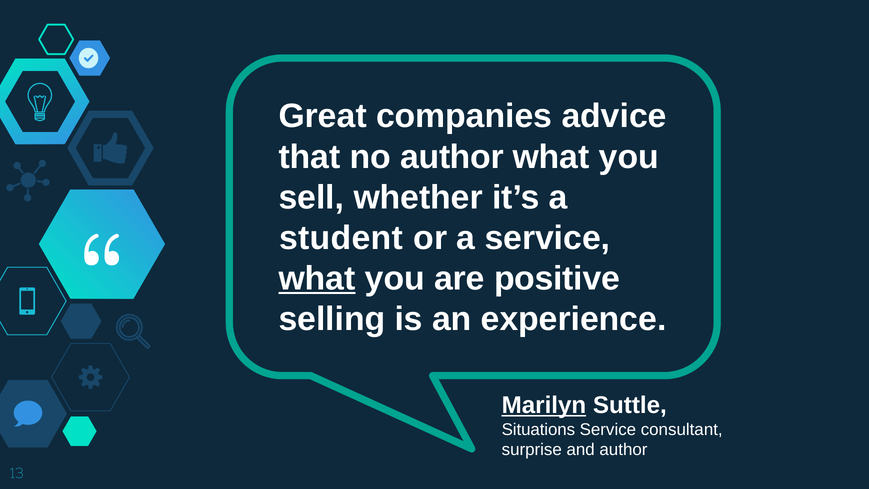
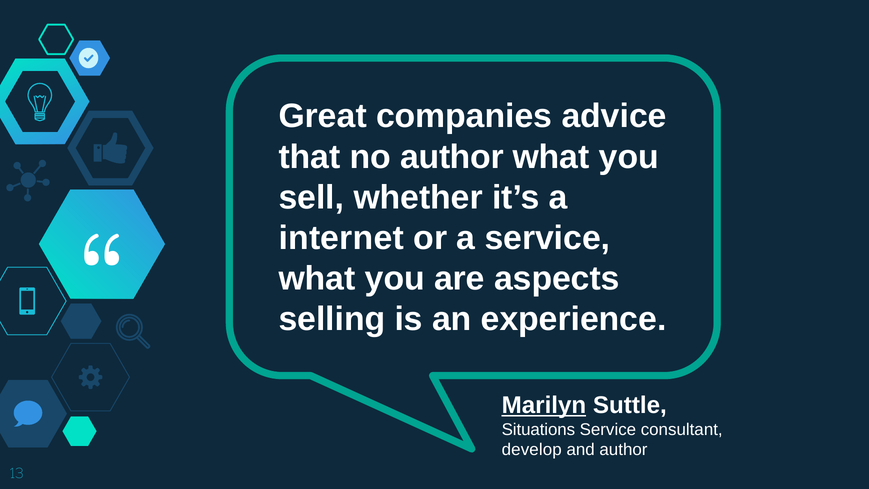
student: student -> internet
what at (317, 279) underline: present -> none
positive: positive -> aspects
surprise: surprise -> develop
